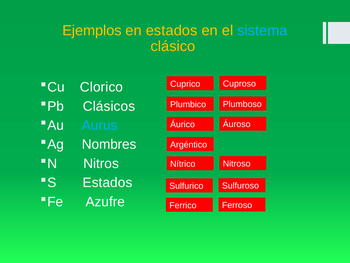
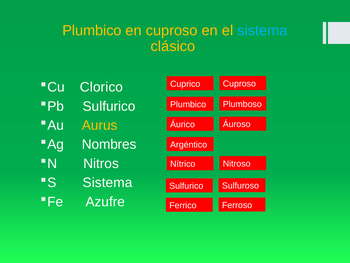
Ejemplos at (92, 31): Ejemplos -> Plumbico
en estados: estados -> cuproso
Clásicos at (109, 106): Clásicos -> Sulfurico
Aurus colour: light blue -> yellow
Estados at (107, 182): Estados -> Sistema
